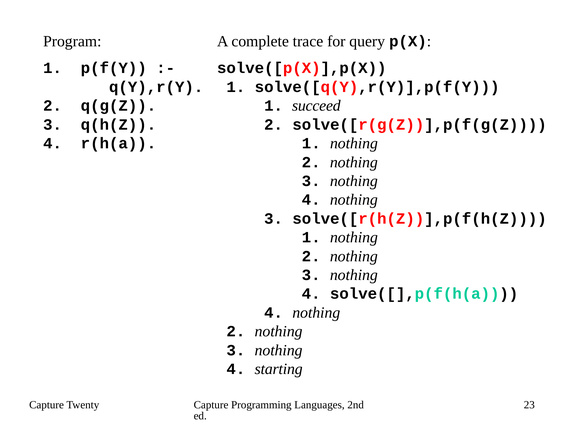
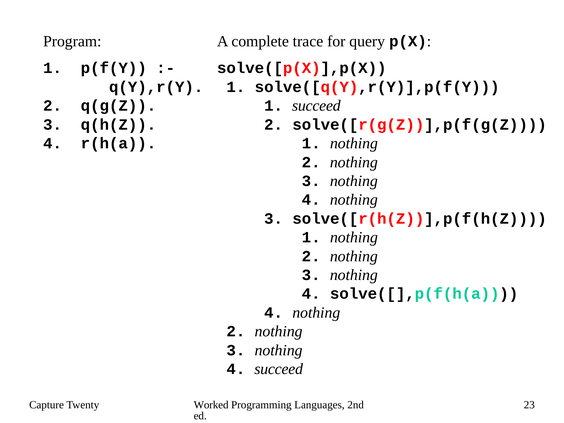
4 starting: starting -> succeed
Capture at (211, 405): Capture -> Worked
